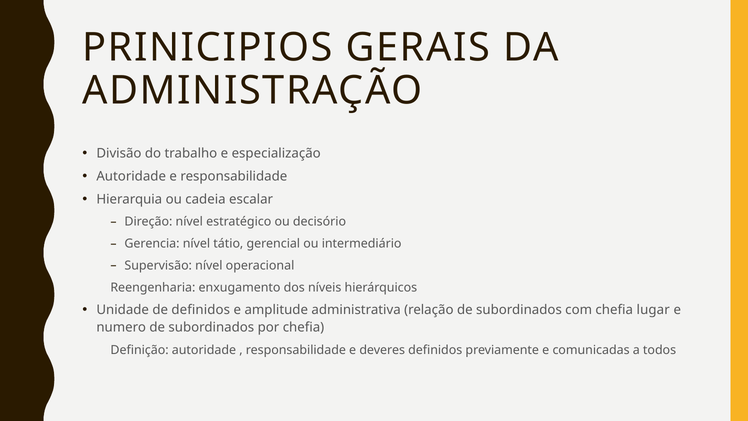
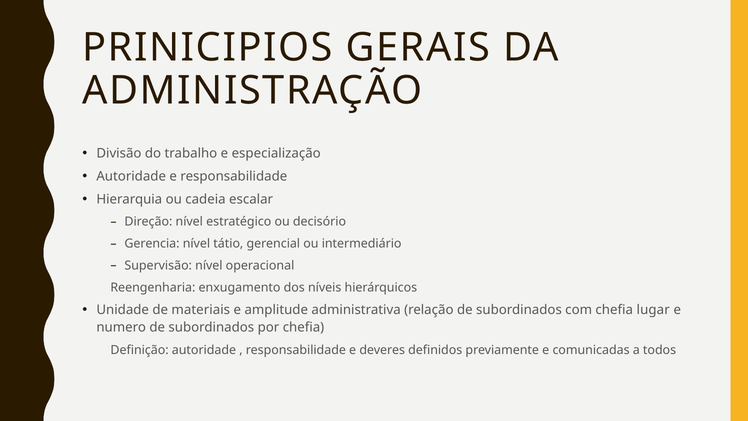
de definidos: definidos -> materiais
